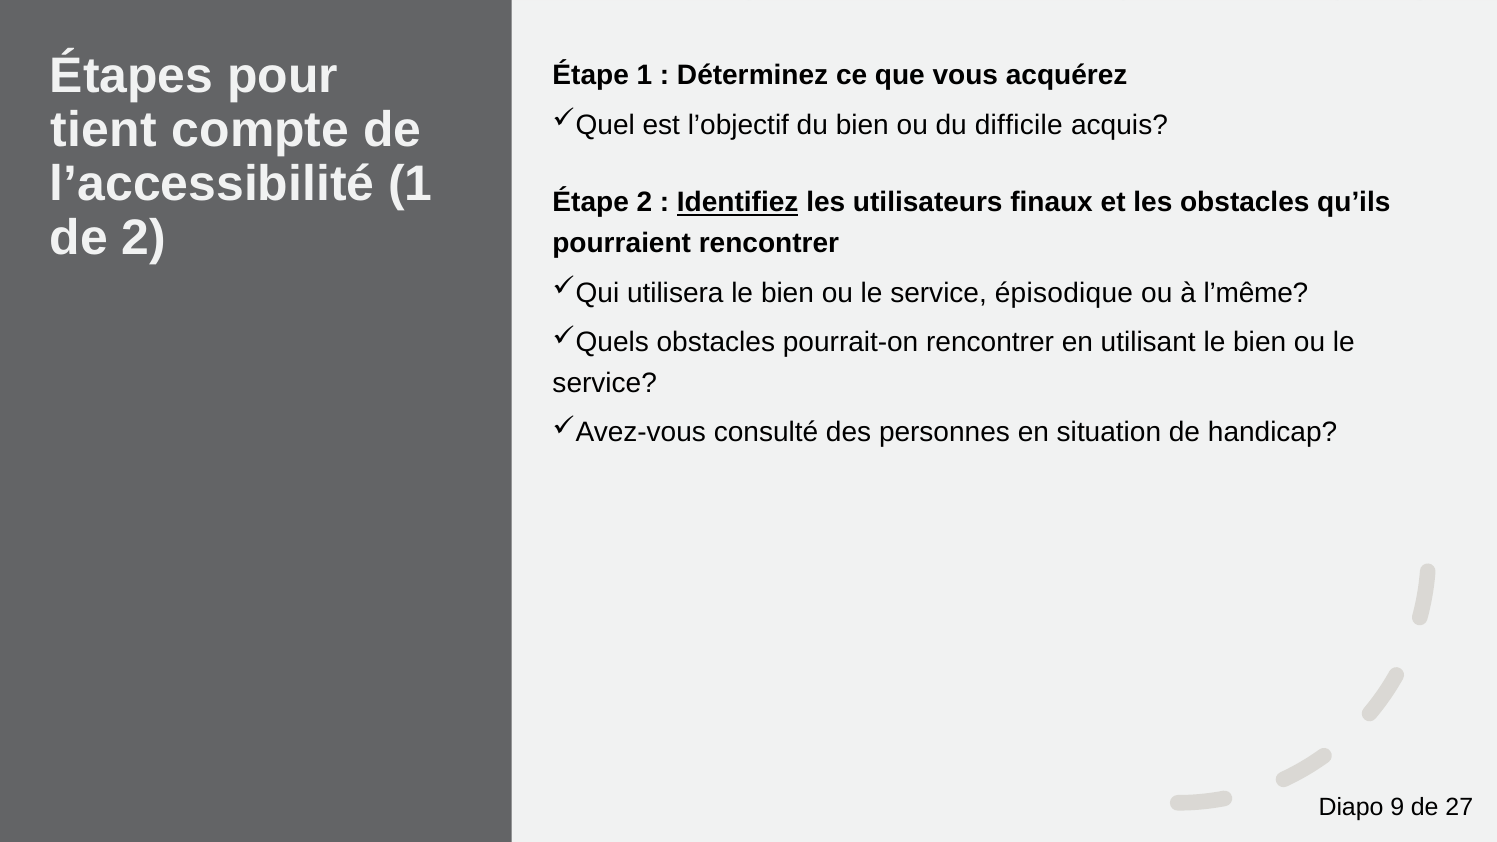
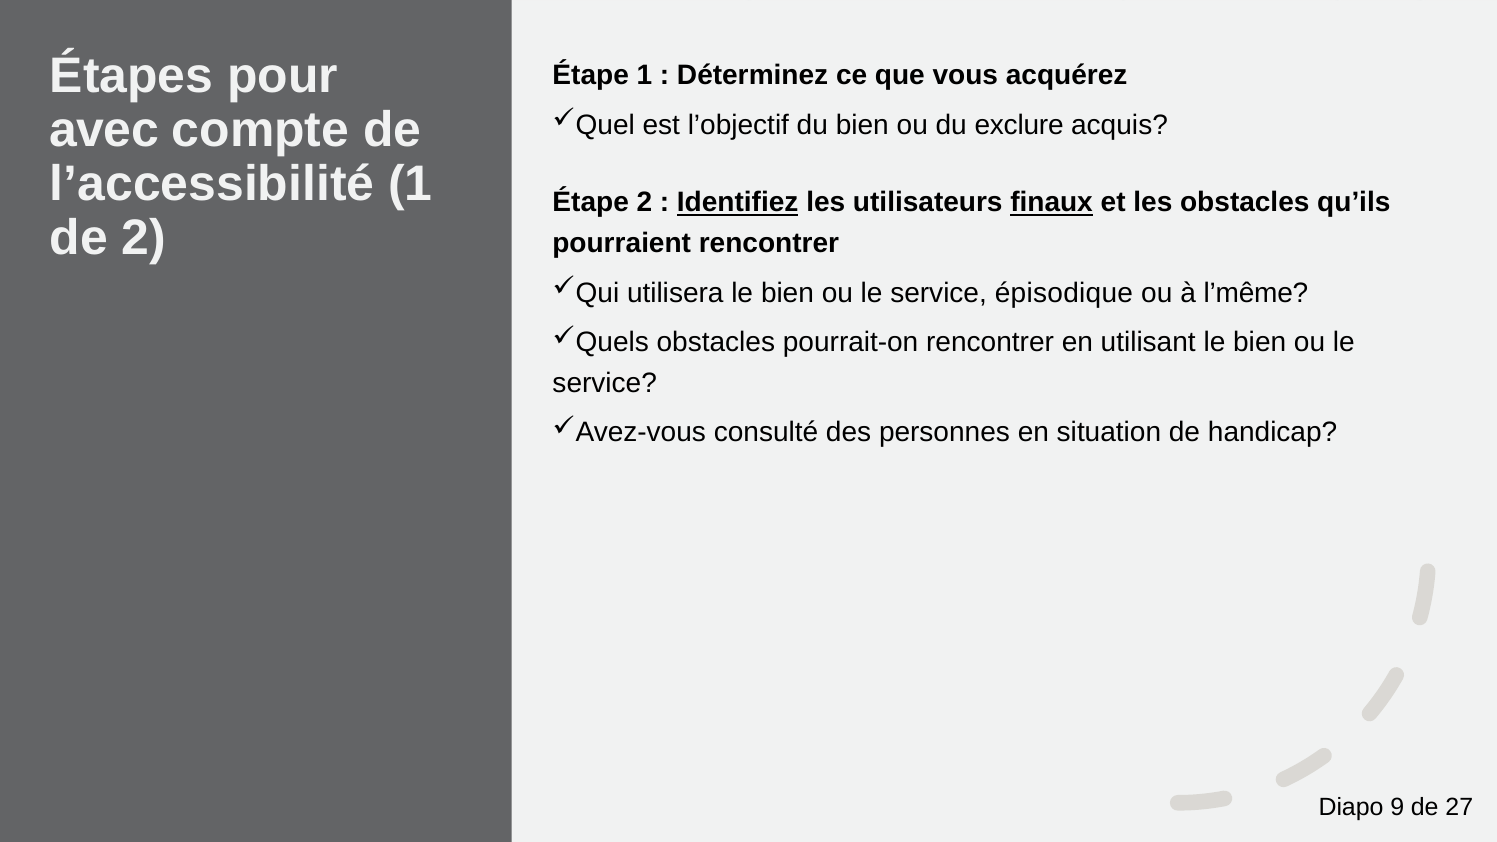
tient: tient -> avec
difficile: difficile -> exclure
finaux underline: none -> present
